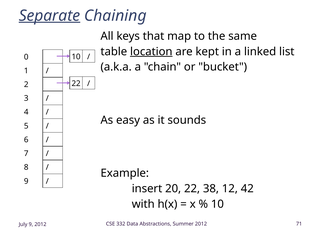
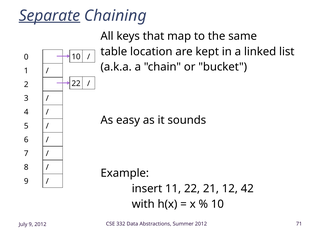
location underline: present -> none
20: 20 -> 11
38: 38 -> 21
